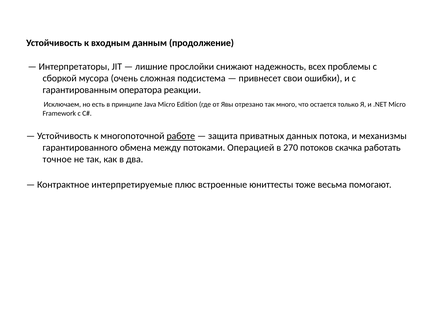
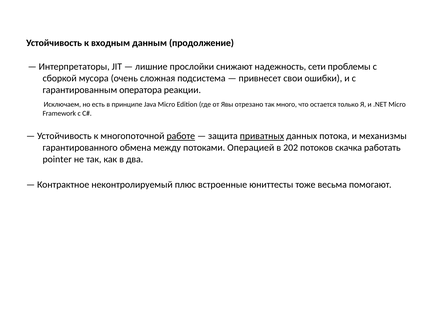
всех: всех -> сети
приватных underline: none -> present
270: 270 -> 202
точное: точное -> pointer
интерпретируемые: интерпретируемые -> неконтролируемый
